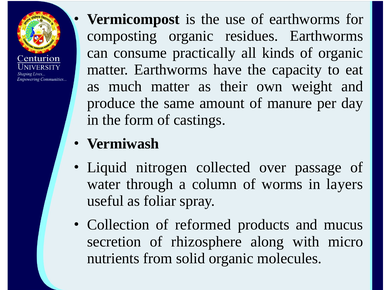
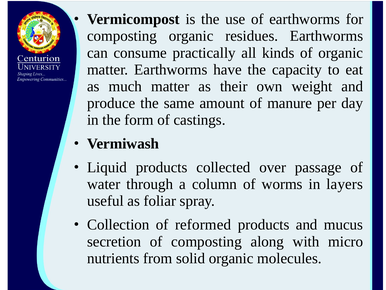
Liquid nitrogen: nitrogen -> products
of rhizosphere: rhizosphere -> composting
